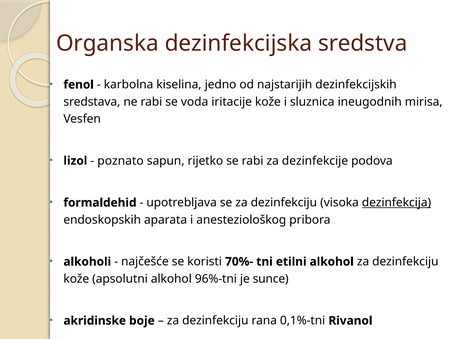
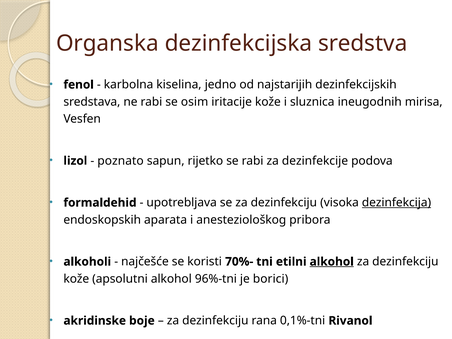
voda: voda -> osim
alkohol at (332, 262) underline: none -> present
sunce: sunce -> borici
